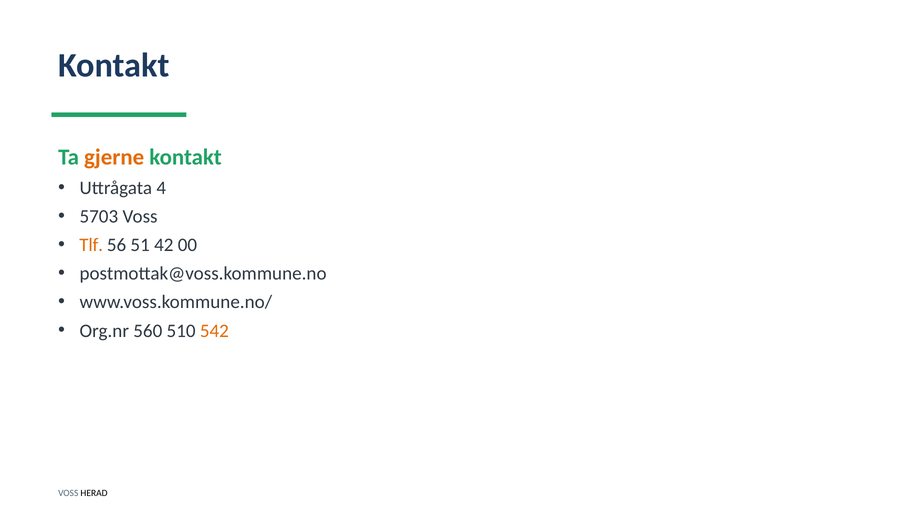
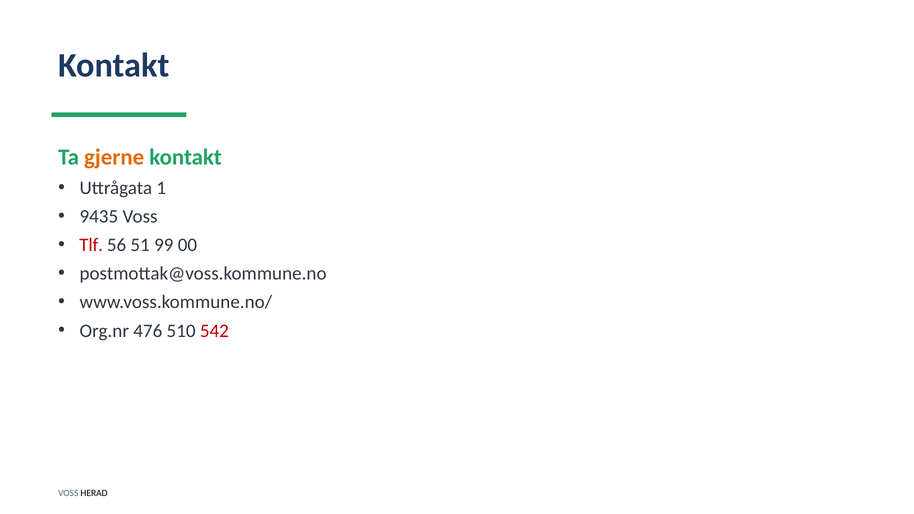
4: 4 -> 1
5703: 5703 -> 9435
Tlf colour: orange -> red
42: 42 -> 99
560: 560 -> 476
542 colour: orange -> red
